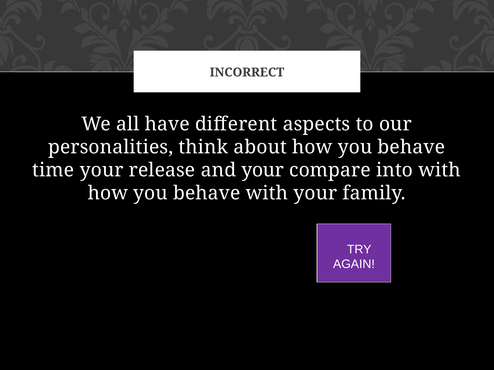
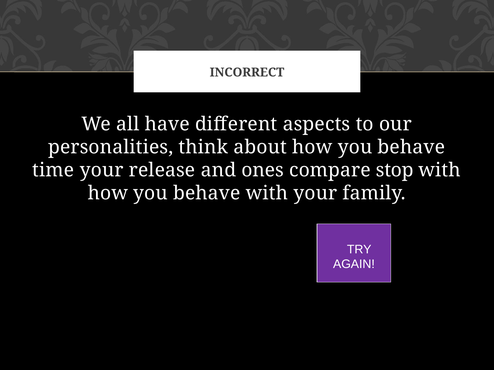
and your: your -> ones
into: into -> stop
